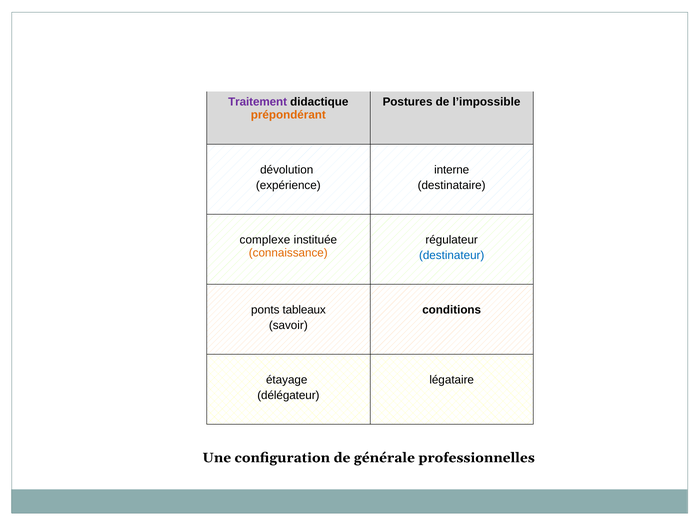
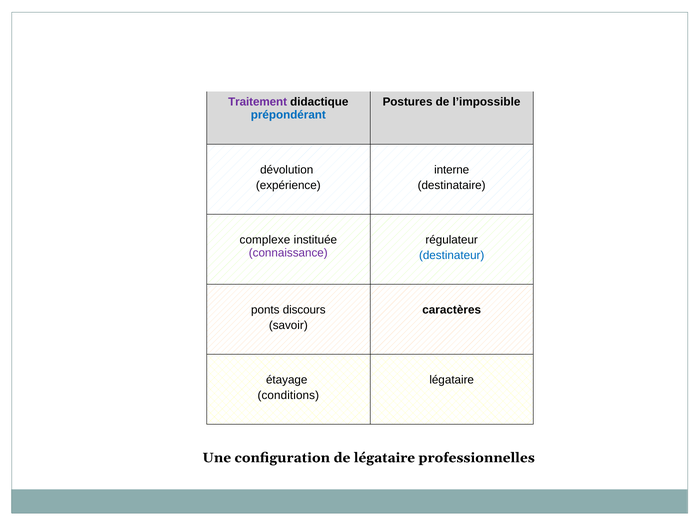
prépondérant colour: orange -> blue
connaissance colour: orange -> purple
tableaux: tableaux -> discours
conditions: conditions -> caractères
délégateur: délégateur -> conditions
de générale: générale -> légataire
